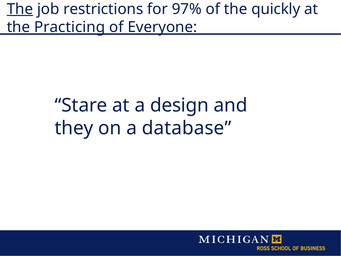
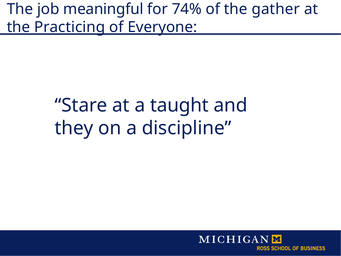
The at (20, 9) underline: present -> none
restrictions: restrictions -> meaningful
97%: 97% -> 74%
quickly: quickly -> gather
design: design -> taught
database: database -> discipline
